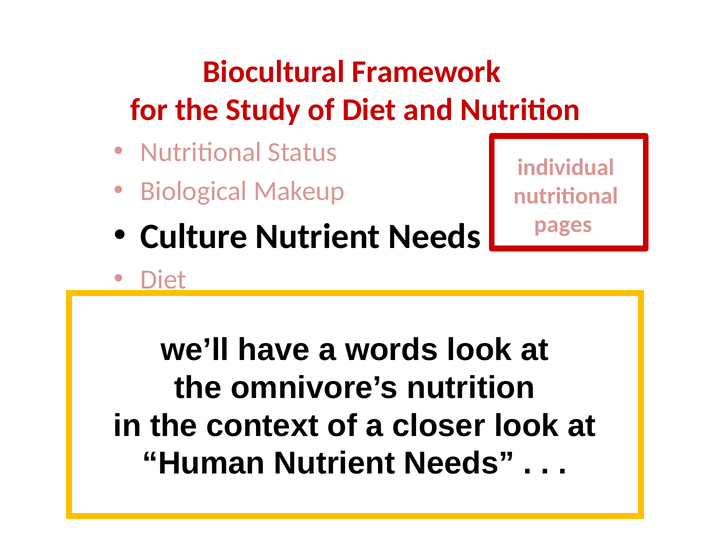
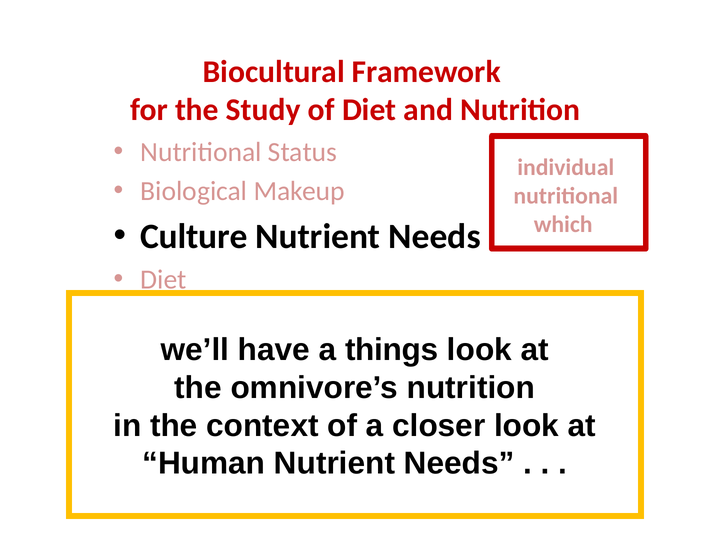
pages: pages -> which
words: words -> things
